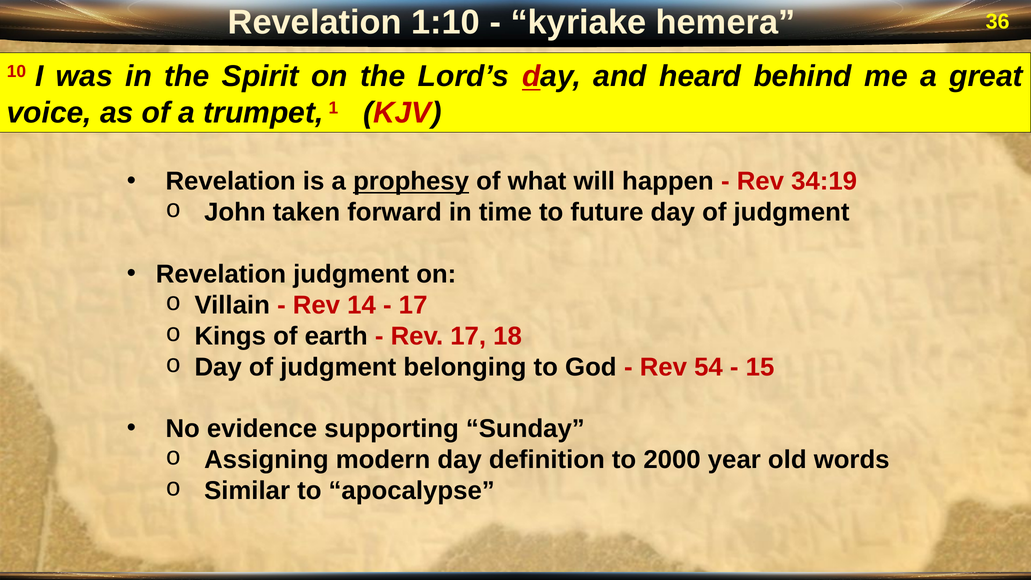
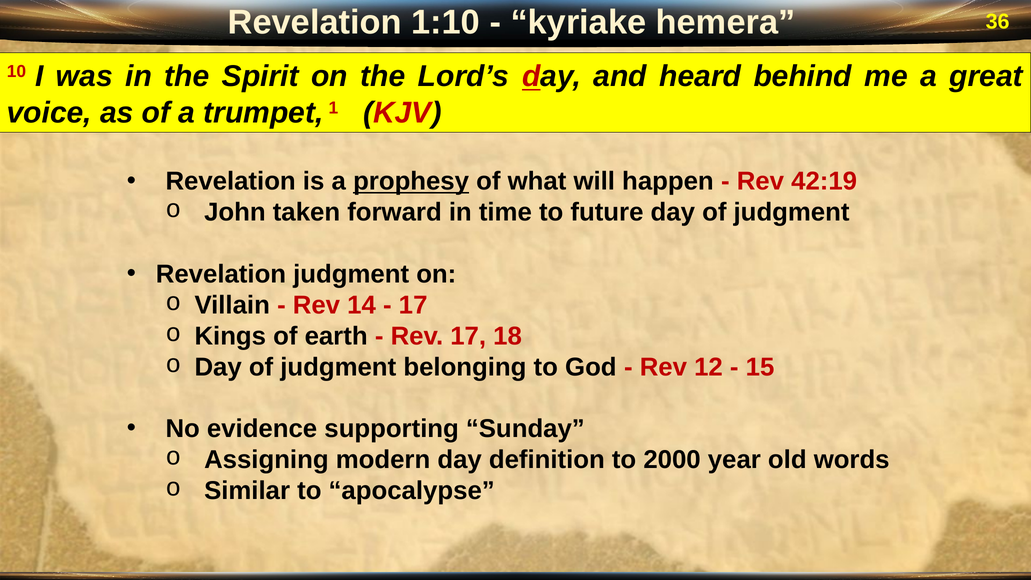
34:19: 34:19 -> 42:19
54: 54 -> 12
